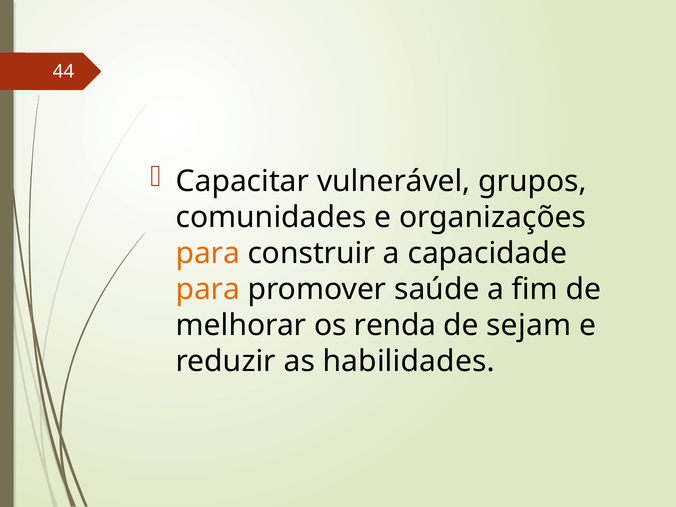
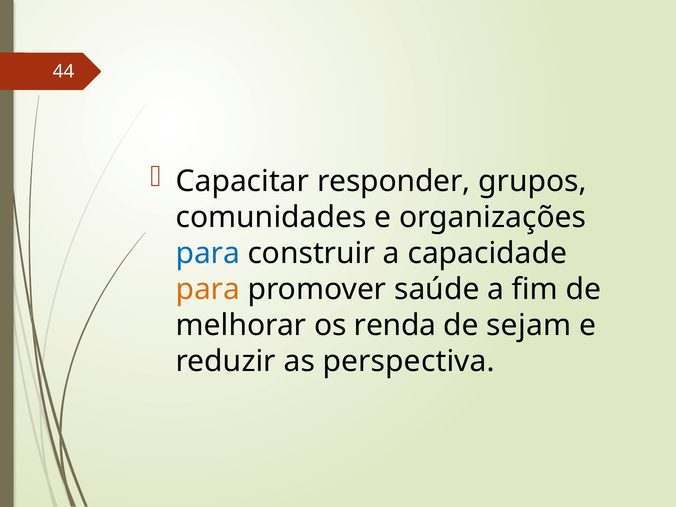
vulnerável: vulnerável -> responder
para at (208, 253) colour: orange -> blue
habilidades: habilidades -> perspectiva
